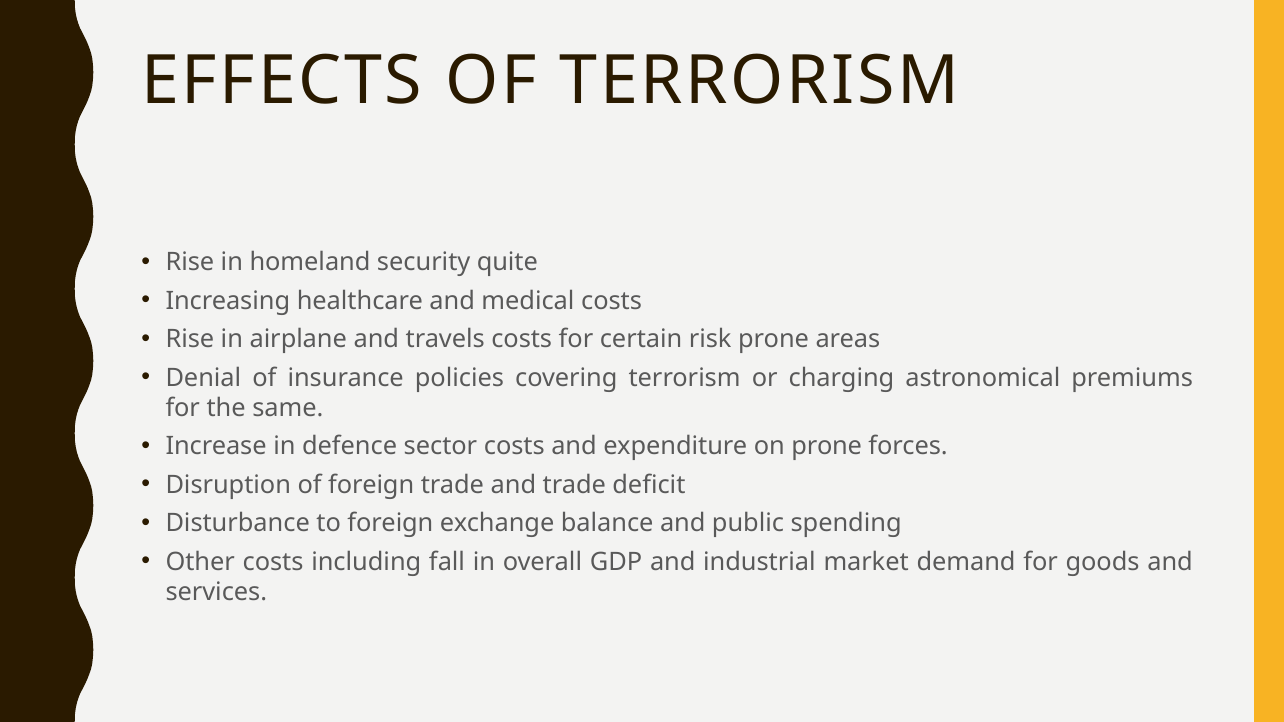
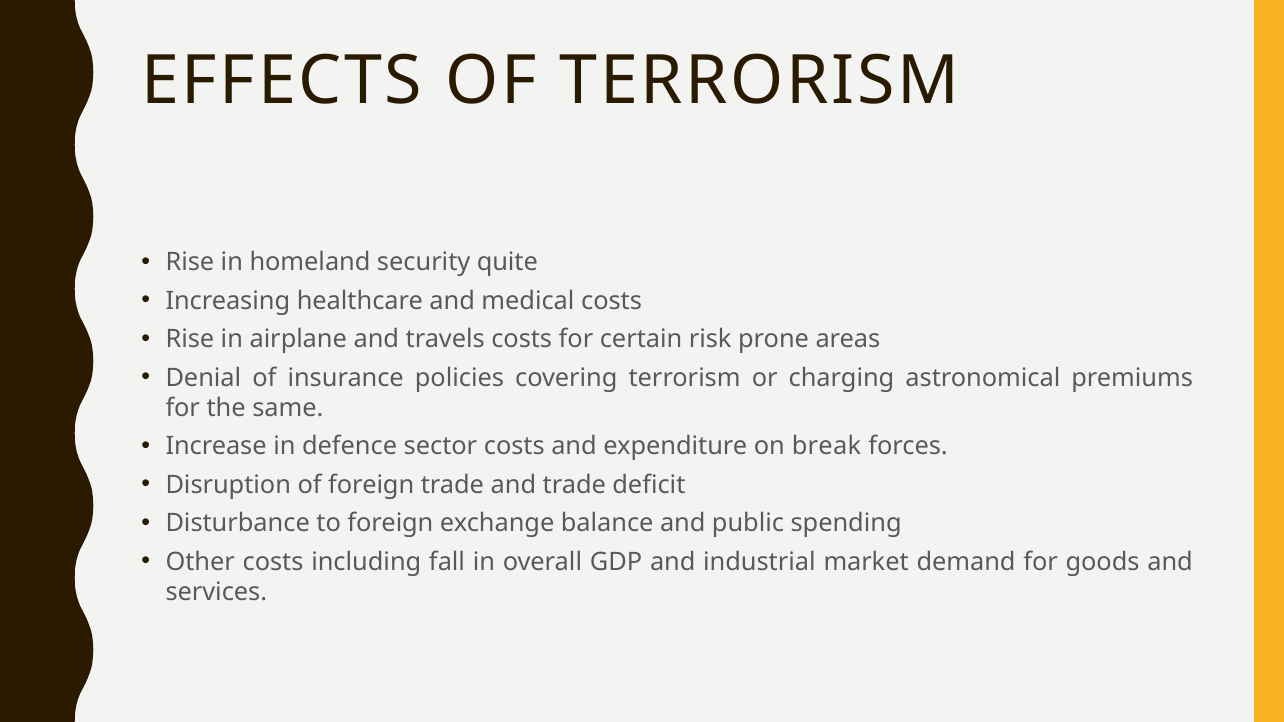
on prone: prone -> break
